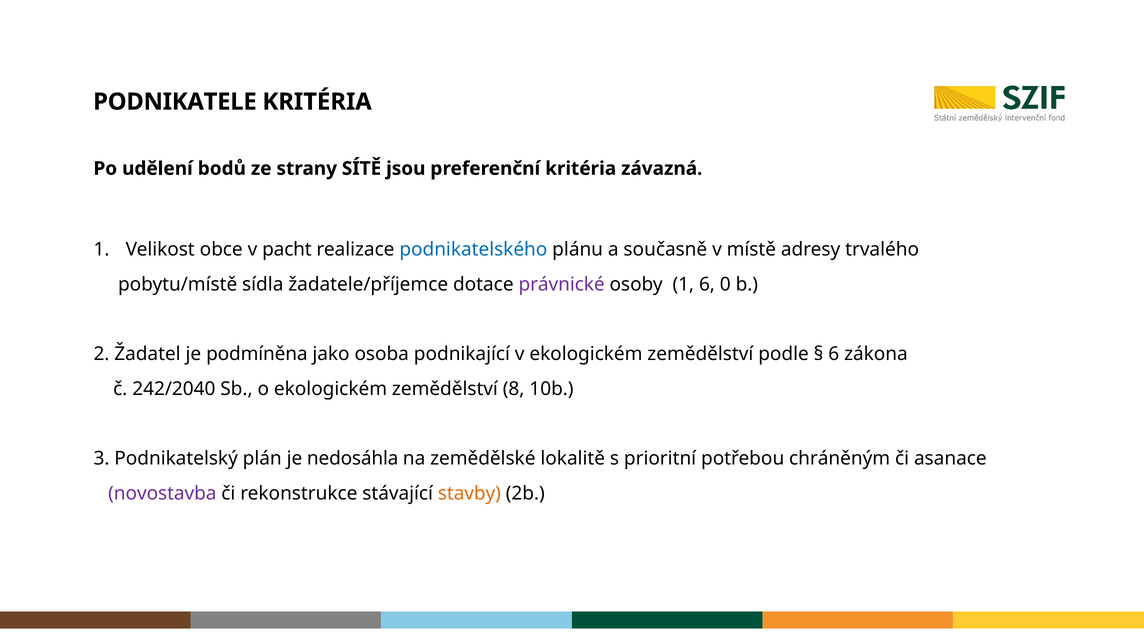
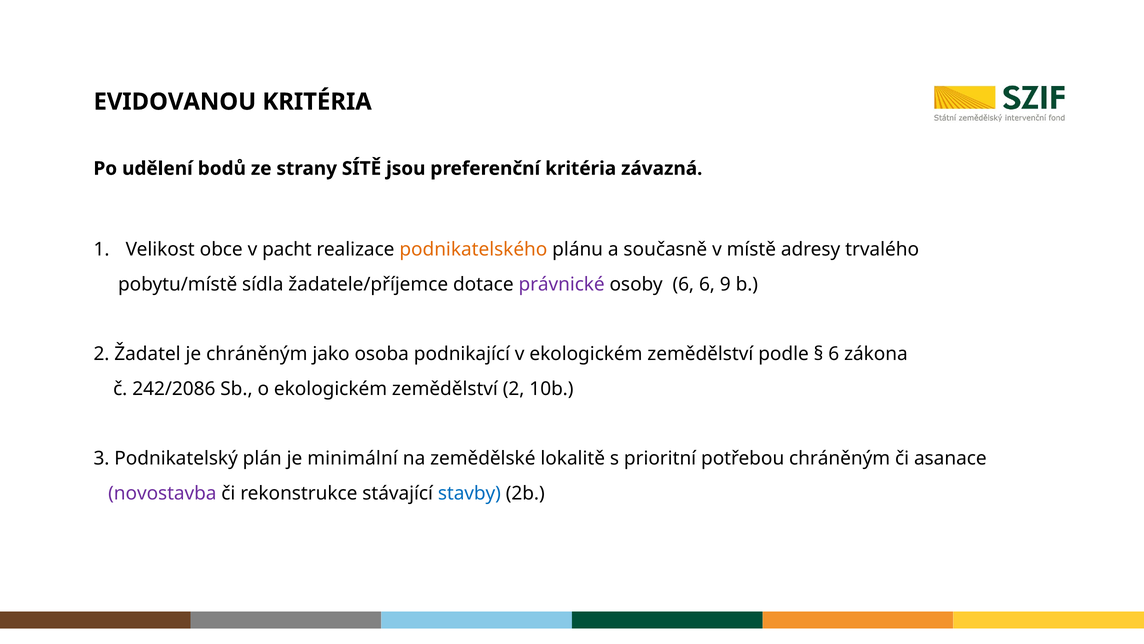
PODNIKATELE: PODNIKATELE -> EVIDOVANOU
podnikatelského colour: blue -> orange
osoby 1: 1 -> 6
0: 0 -> 9
je podmíněna: podmíněna -> chráněným
242/2040: 242/2040 -> 242/2086
zemědělství 8: 8 -> 2
nedosáhla: nedosáhla -> minimální
stavby colour: orange -> blue
